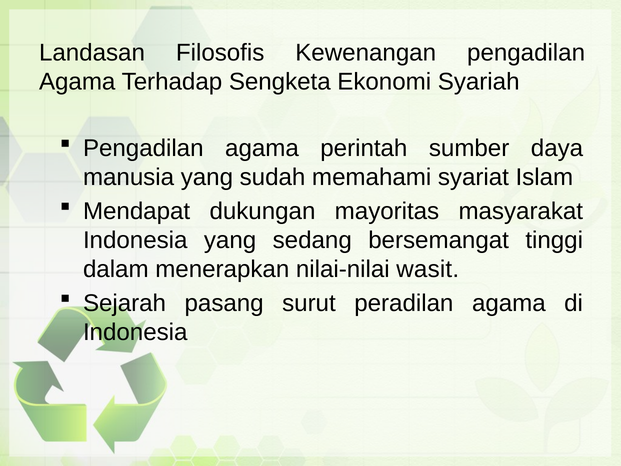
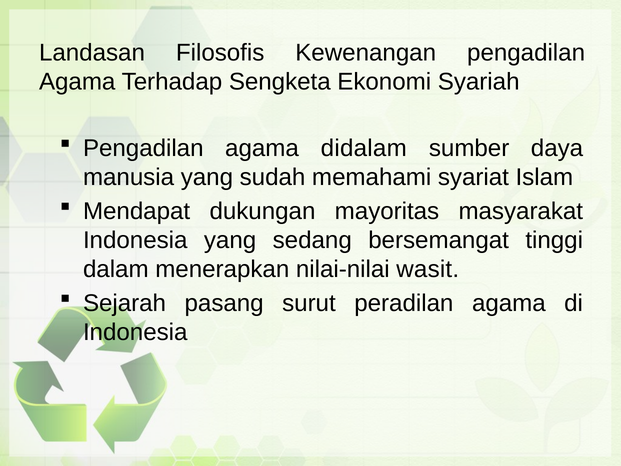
perintah: perintah -> didalam
